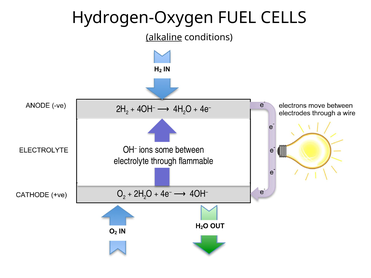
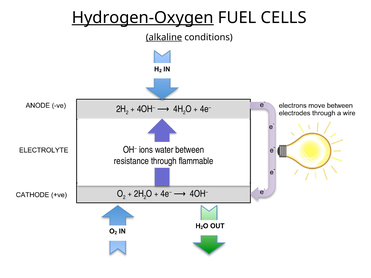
Hydrogen-Oxygen underline: none -> present
some: some -> water
electrolyte: electrolyte -> resistance
